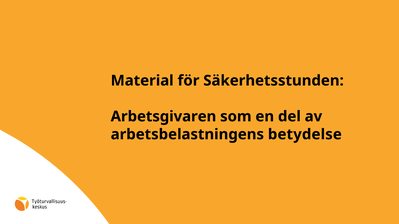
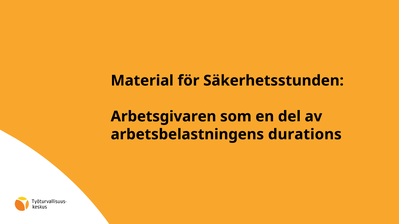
betydelse: betydelse -> durations
